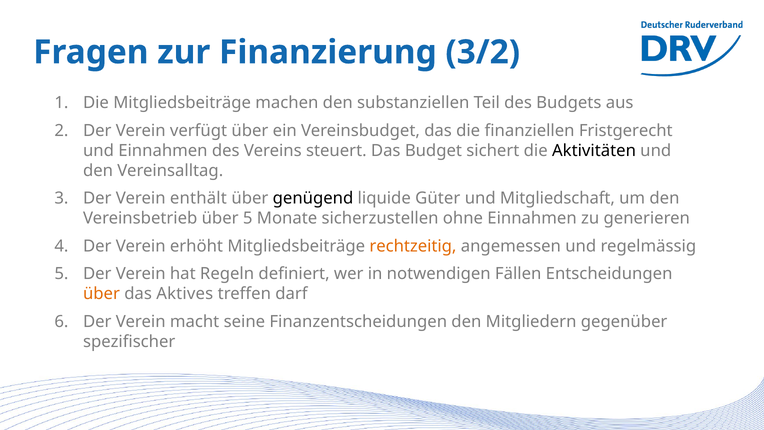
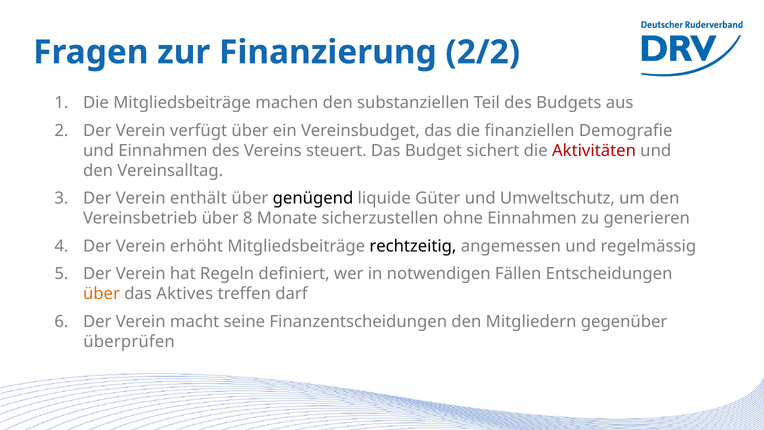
3/2: 3/2 -> 2/2
Fristgerecht: Fristgerecht -> Demografie
Aktivitäten colour: black -> red
Mitgliedschaft: Mitgliedschaft -> Umweltschutz
über 5: 5 -> 8
rechtzeitig colour: orange -> black
spezifischer: spezifischer -> überprüfen
